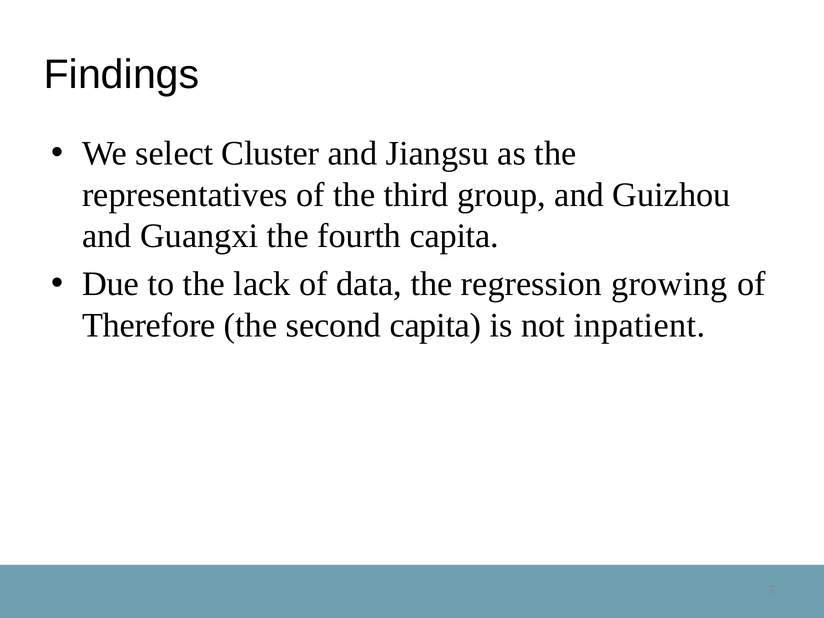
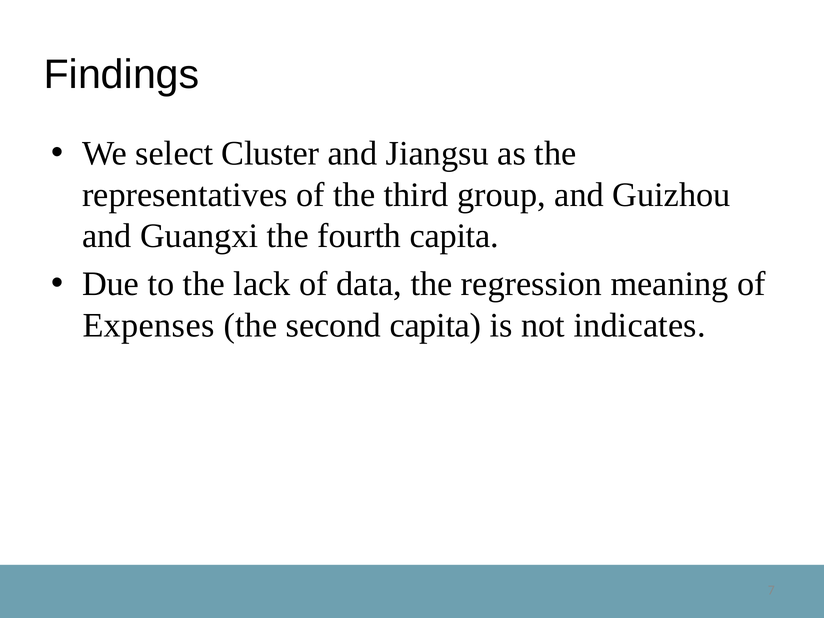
growing: growing -> meaning
Therefore: Therefore -> Expenses
inpatient: inpatient -> indicates
